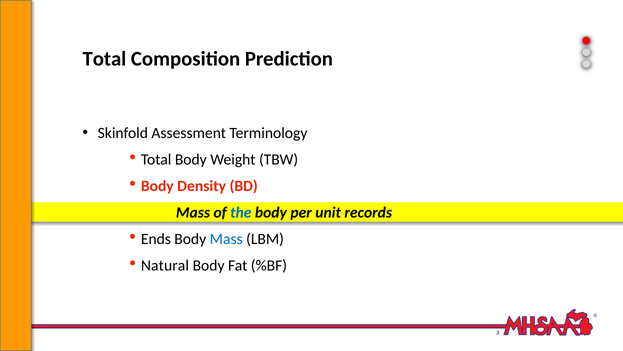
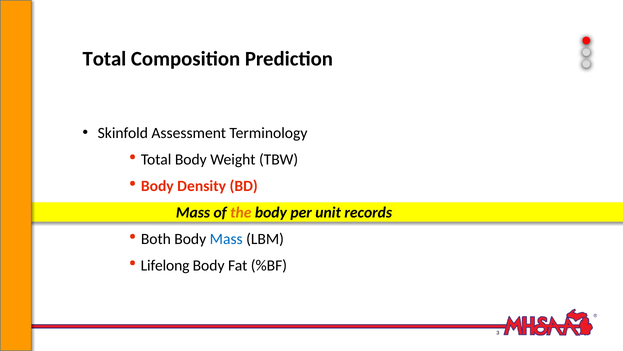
the colour: blue -> orange
Ends: Ends -> Both
Natural: Natural -> Lifelong
